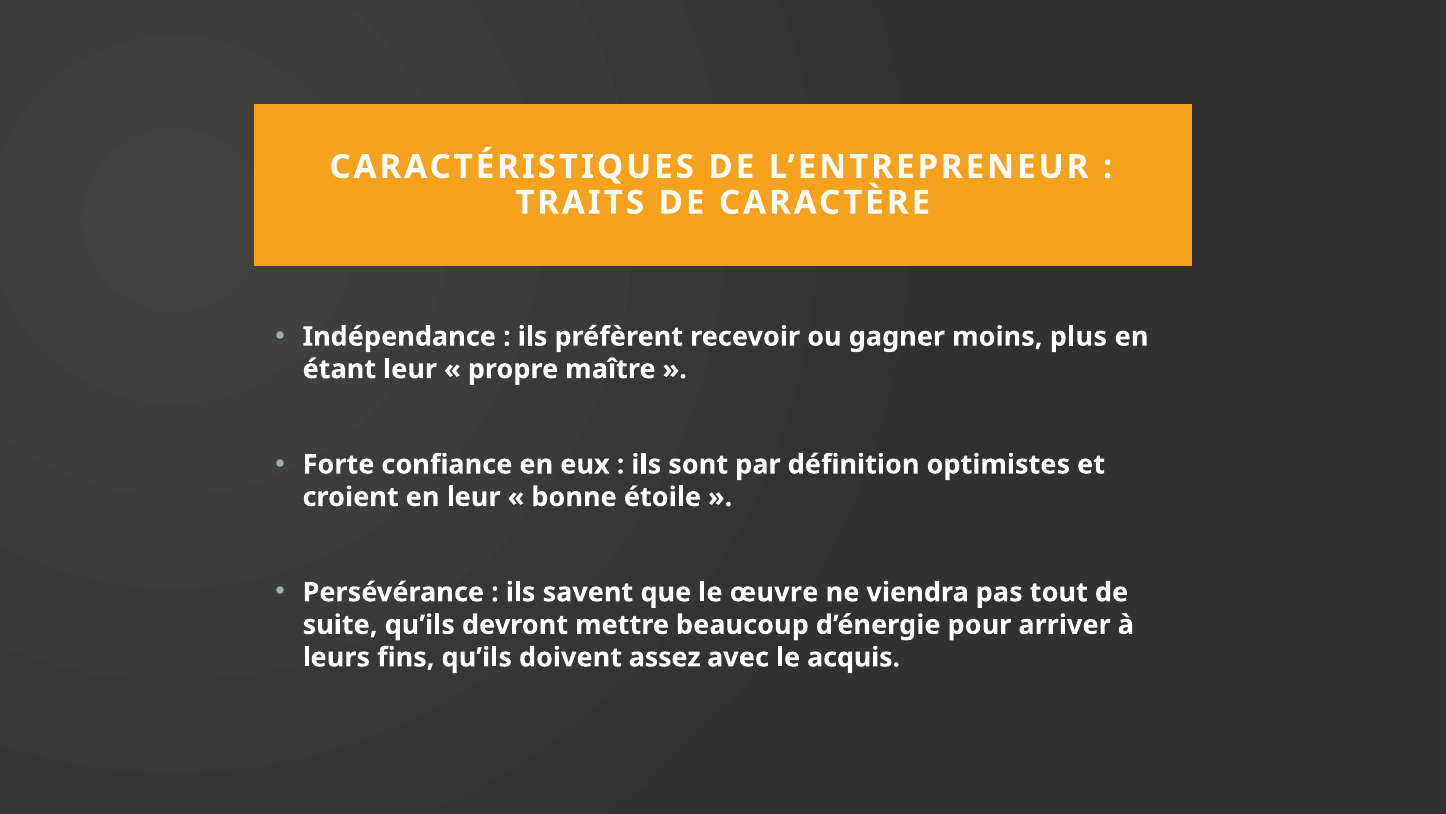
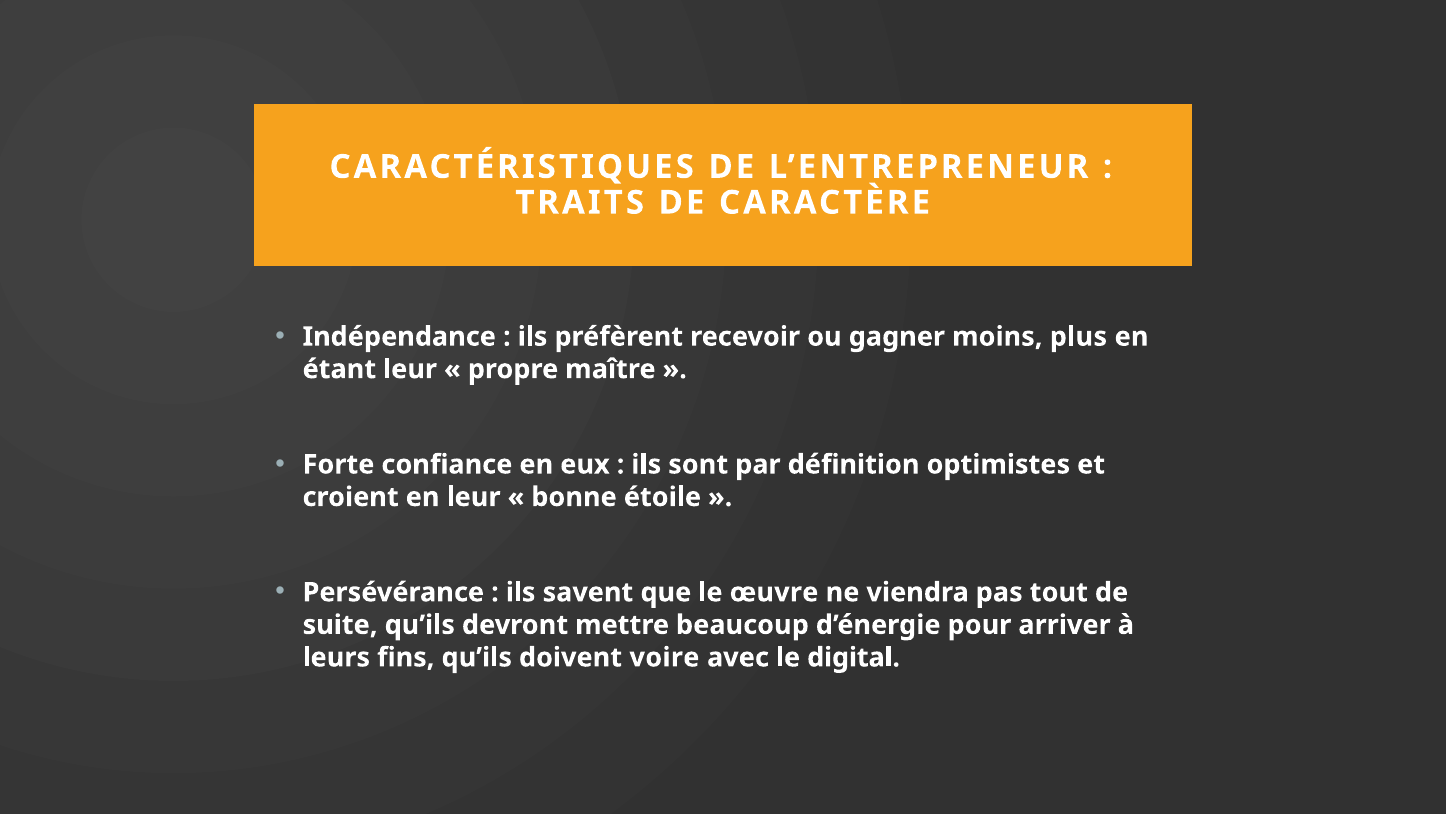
assez: assez -> voire
acquis: acquis -> digital
